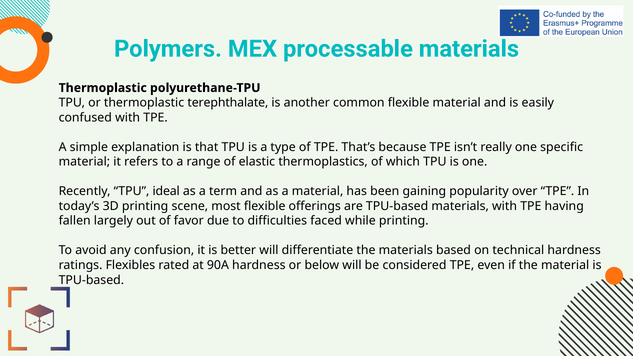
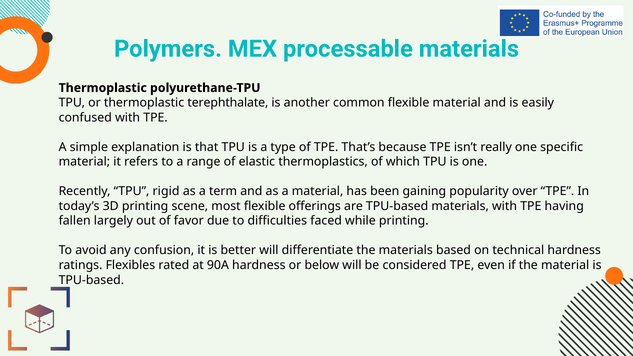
ideal: ideal -> rigid
